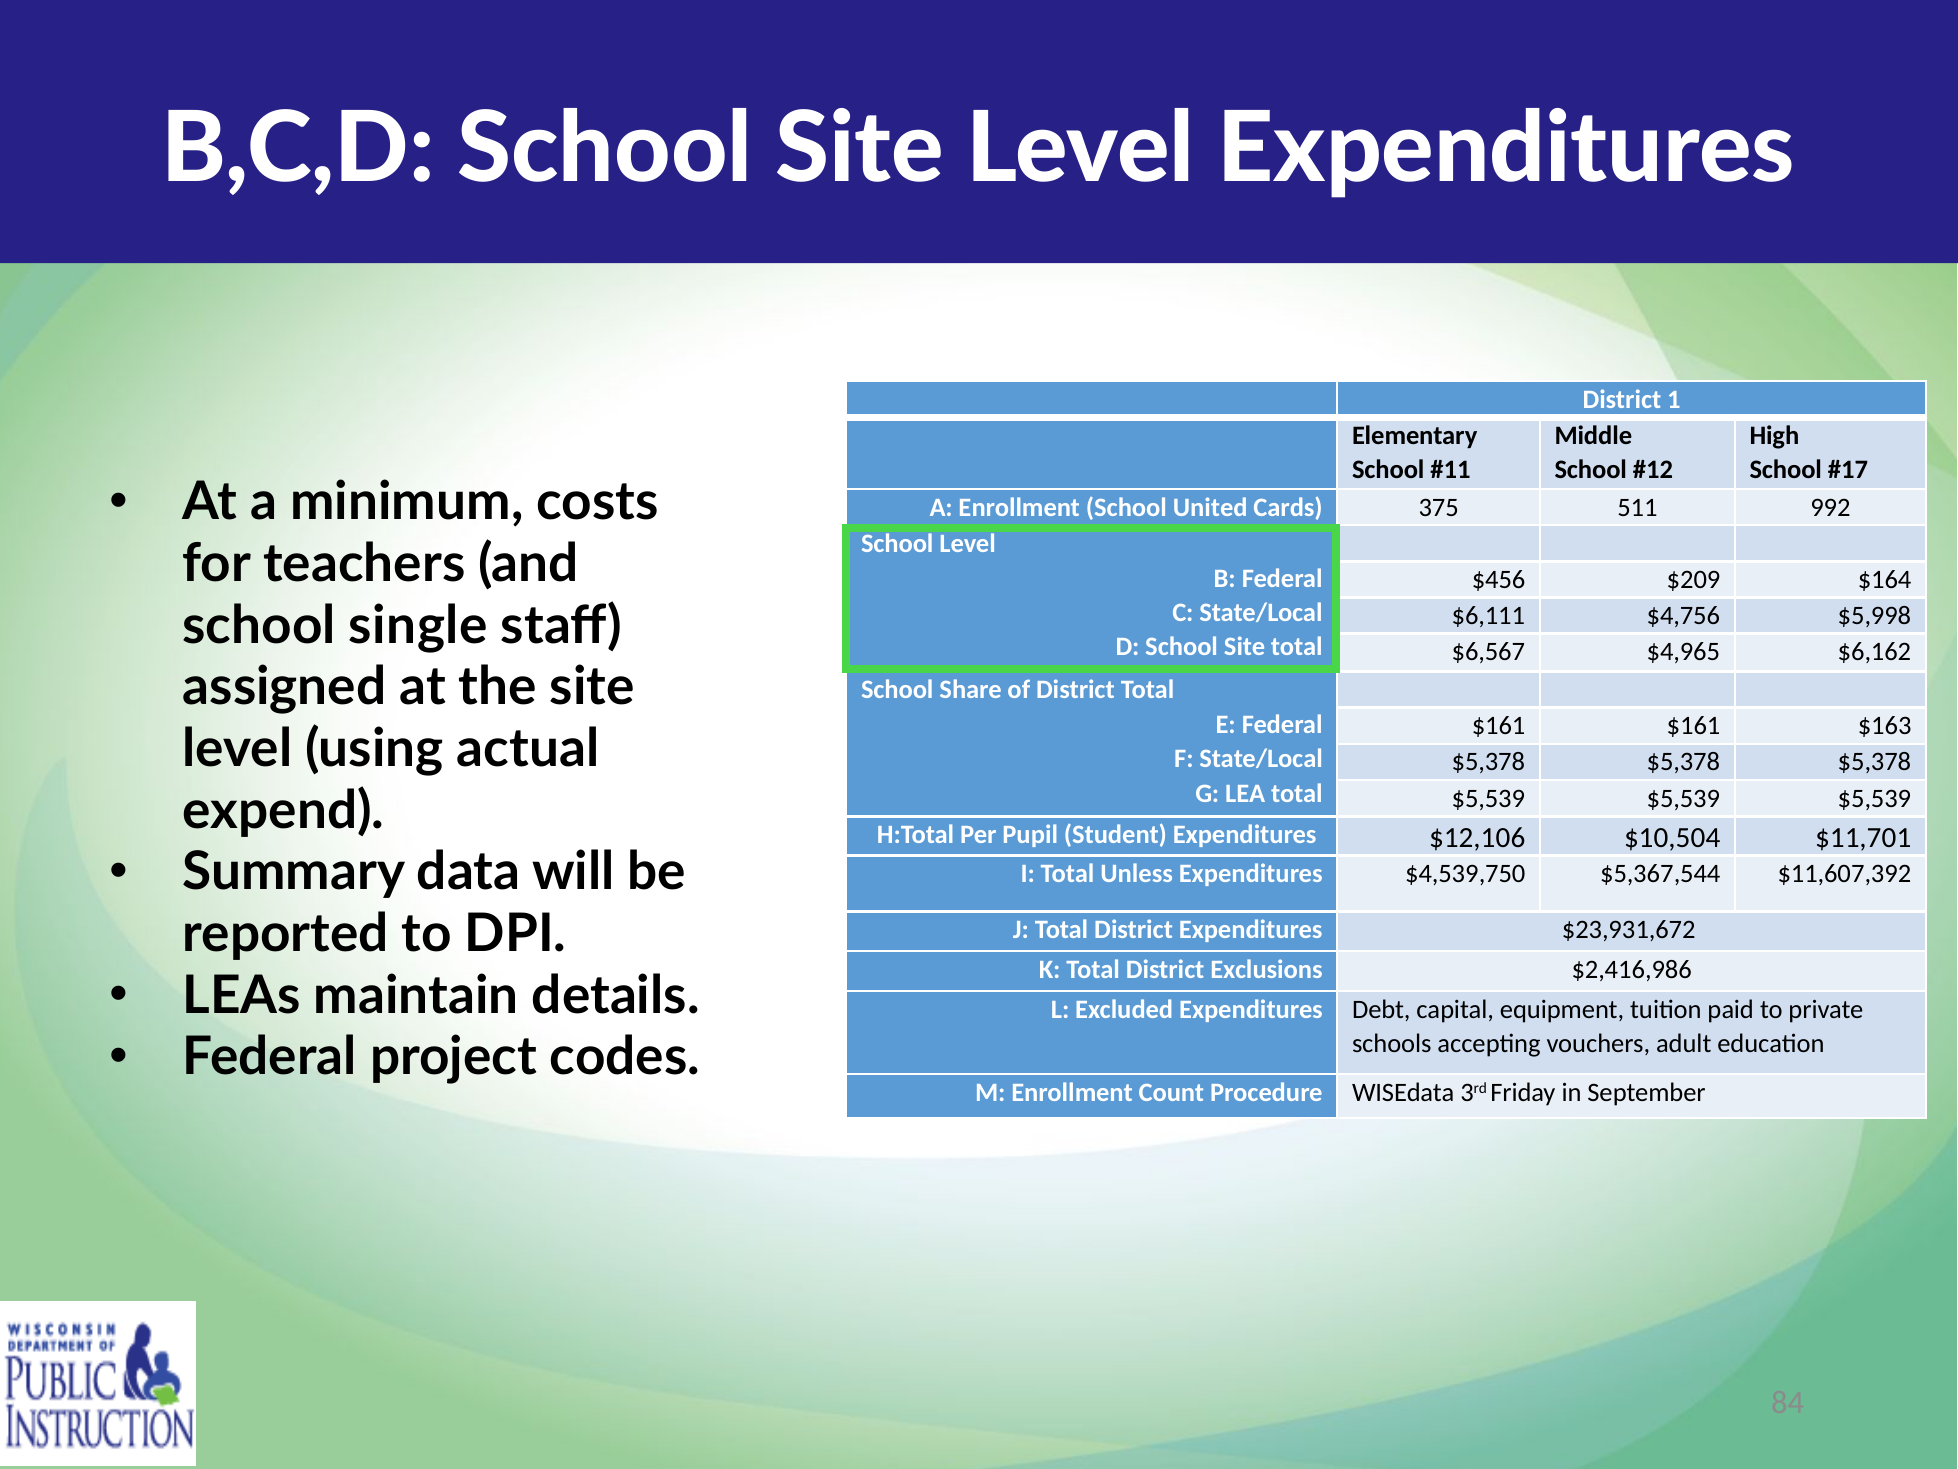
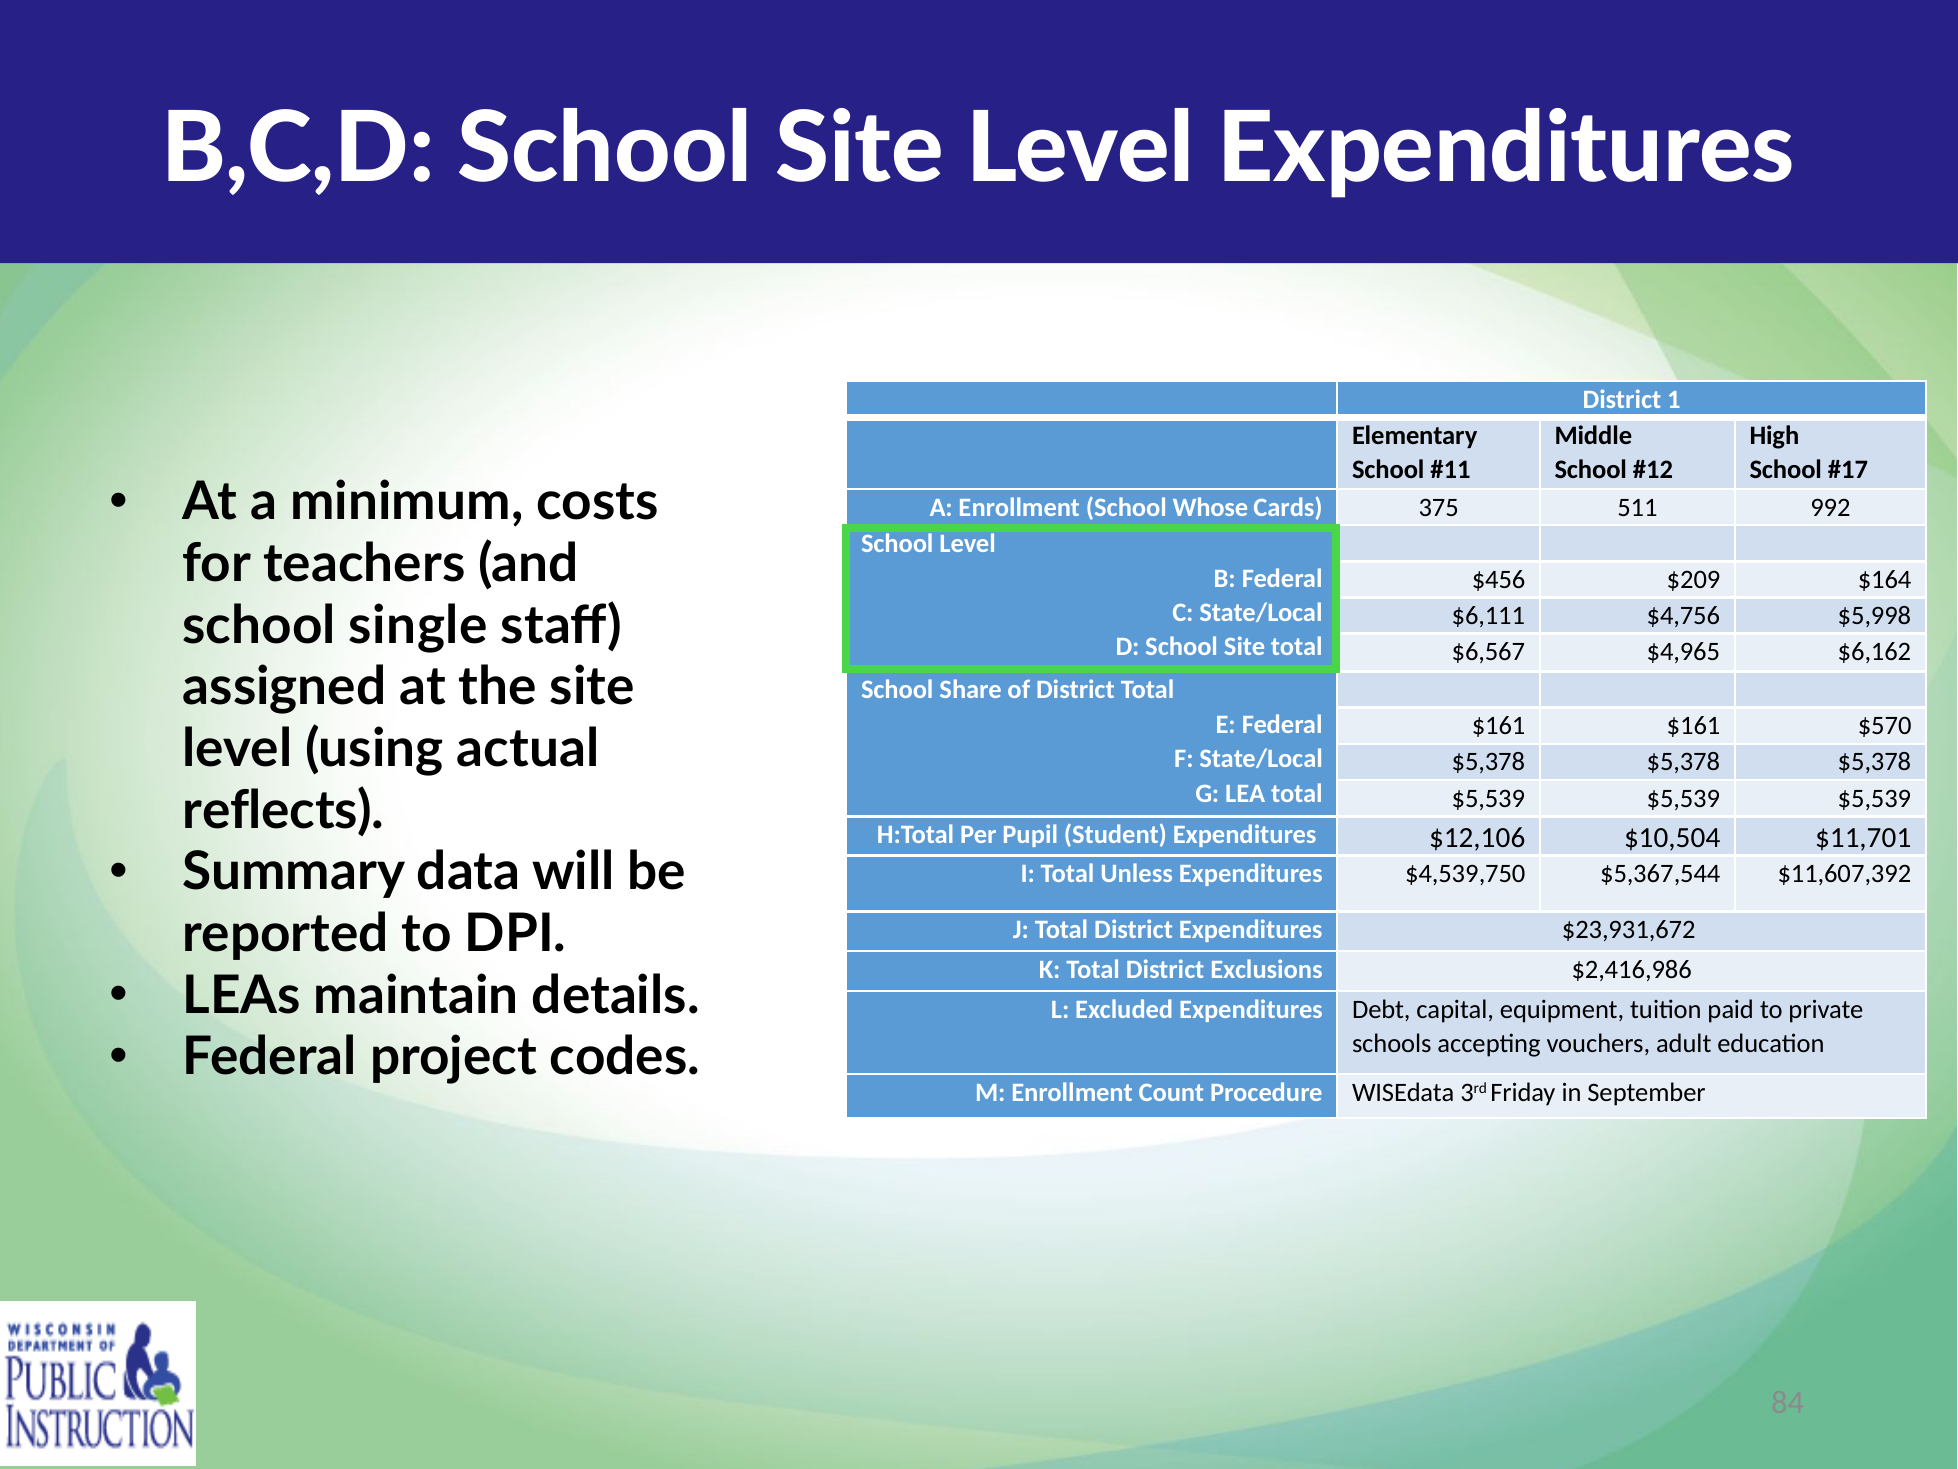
United: United -> Whose
$163: $163 -> $570
expend: expend -> reflects
